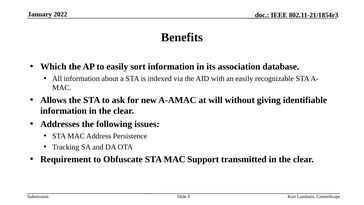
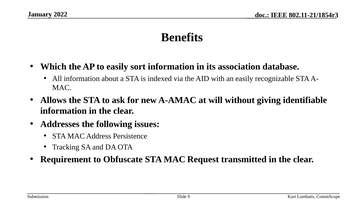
Support: Support -> Request
